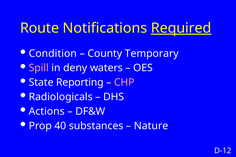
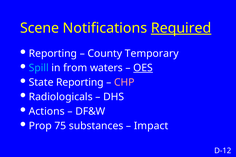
Route: Route -> Scene
Condition at (53, 53): Condition -> Reporting
Spill colour: pink -> light blue
deny: deny -> from
OES underline: none -> present
40: 40 -> 75
Nature: Nature -> Impact
